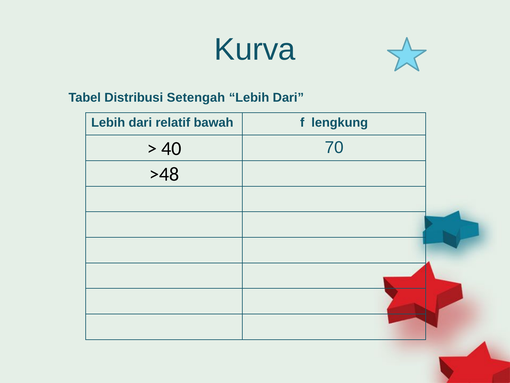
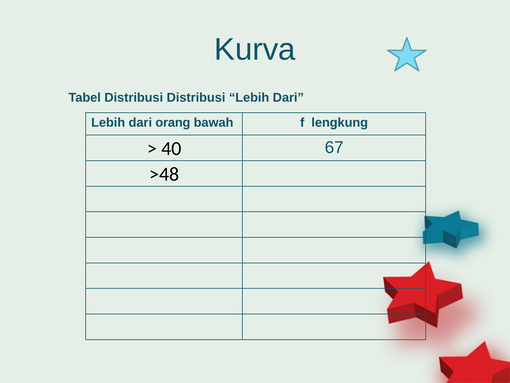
Distribusi Setengah: Setengah -> Distribusi
relatif: relatif -> orang
70: 70 -> 67
